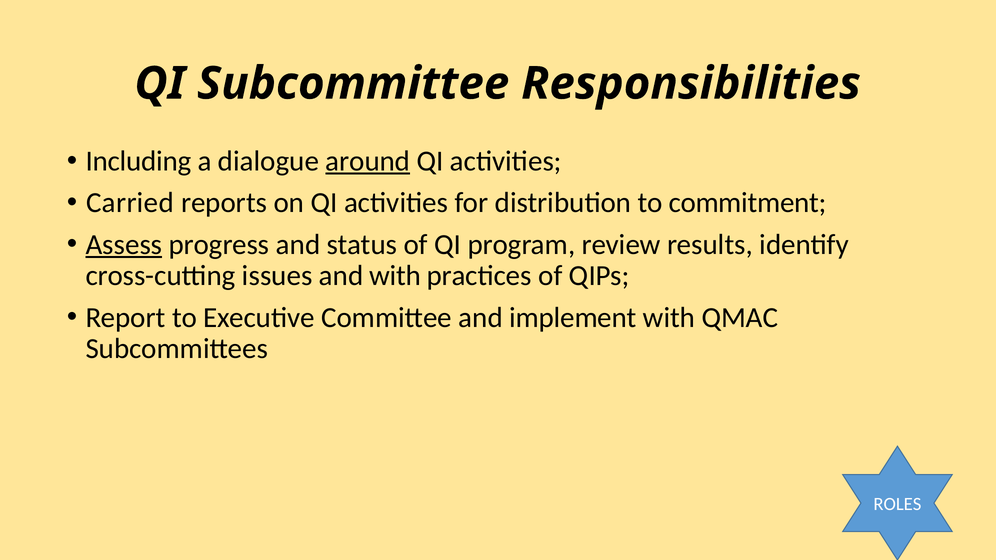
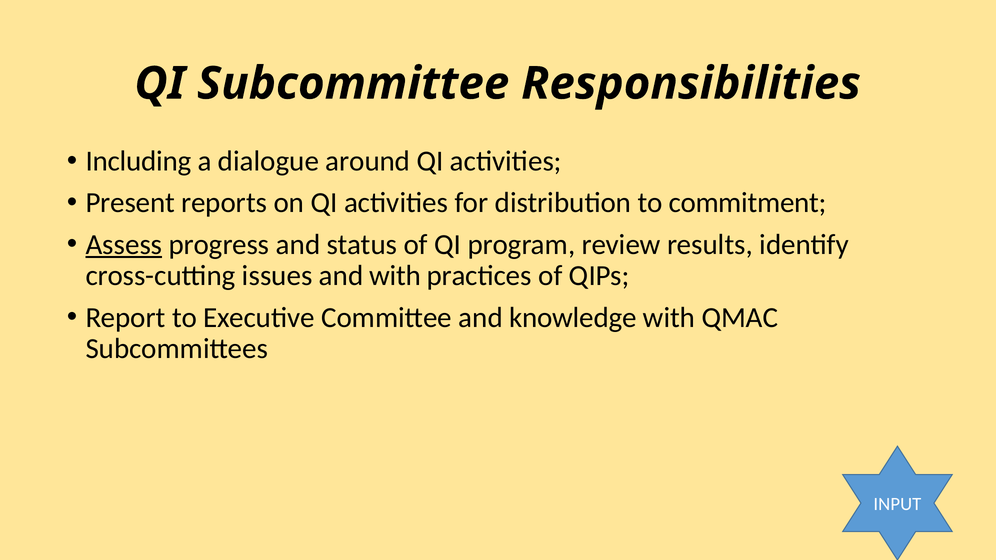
around underline: present -> none
Carried: Carried -> Present
implement: implement -> knowledge
ROLES: ROLES -> INPUT
